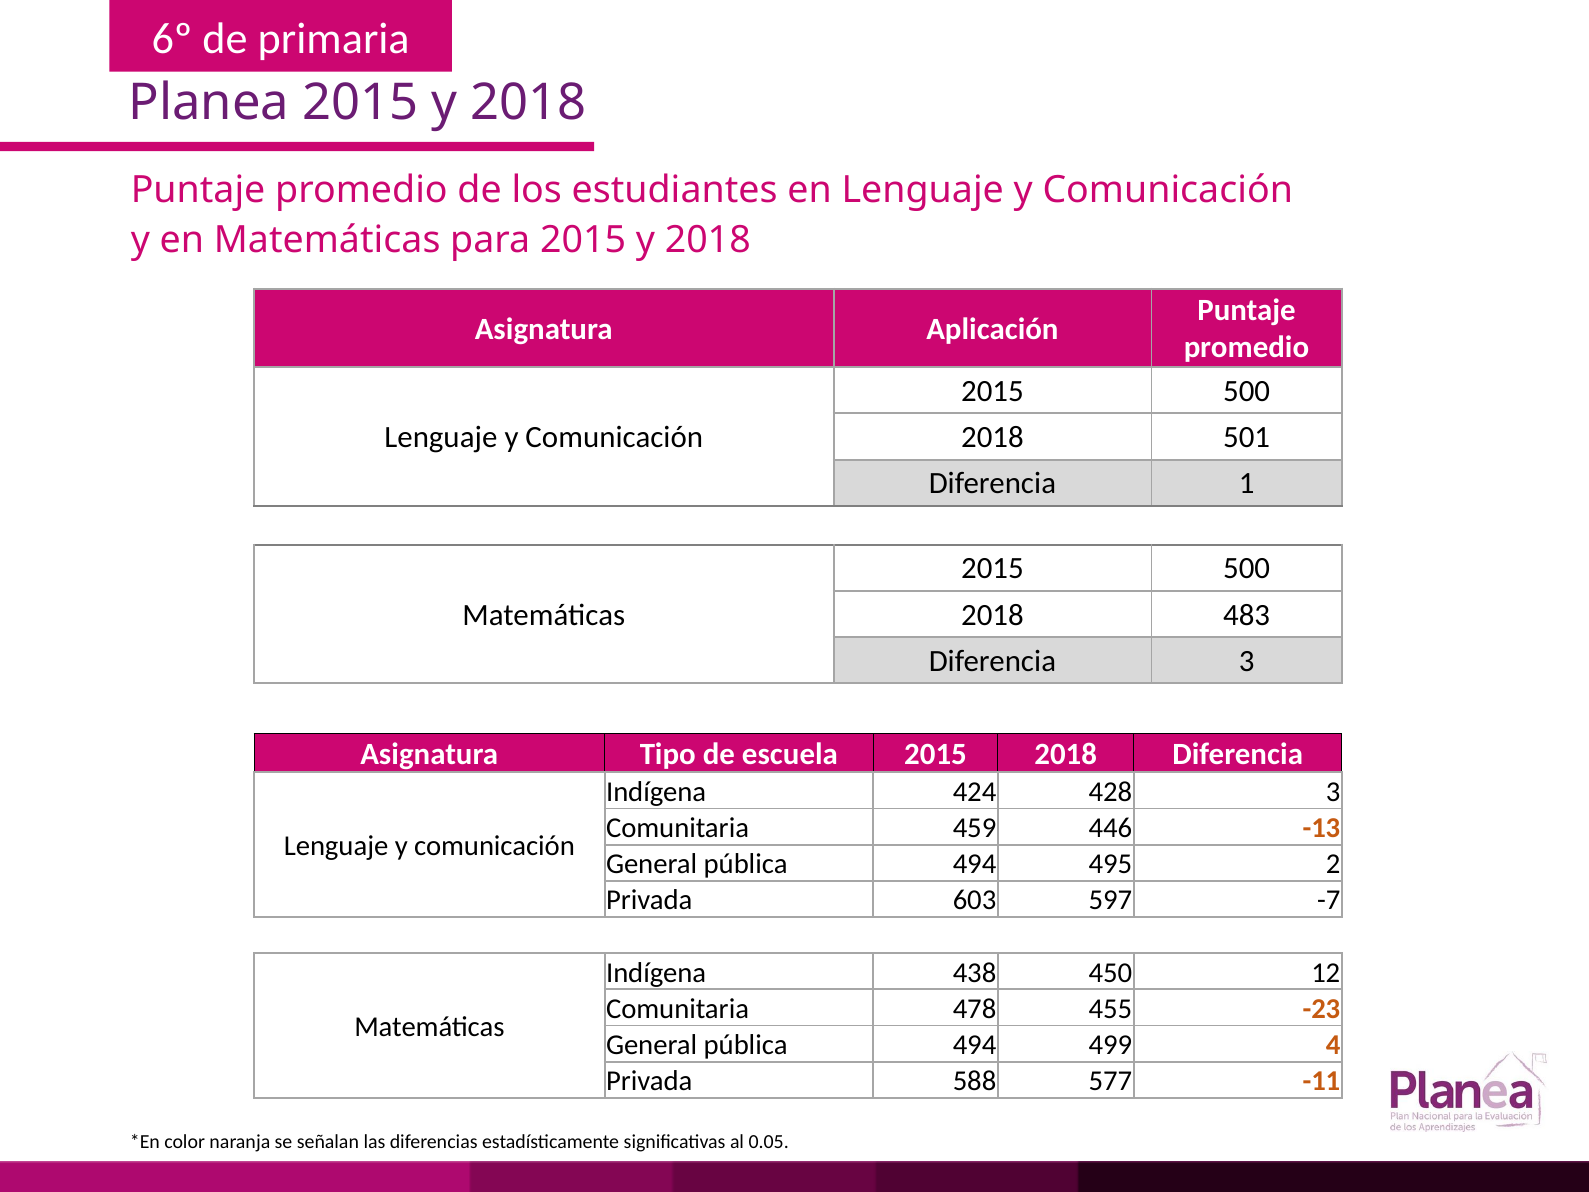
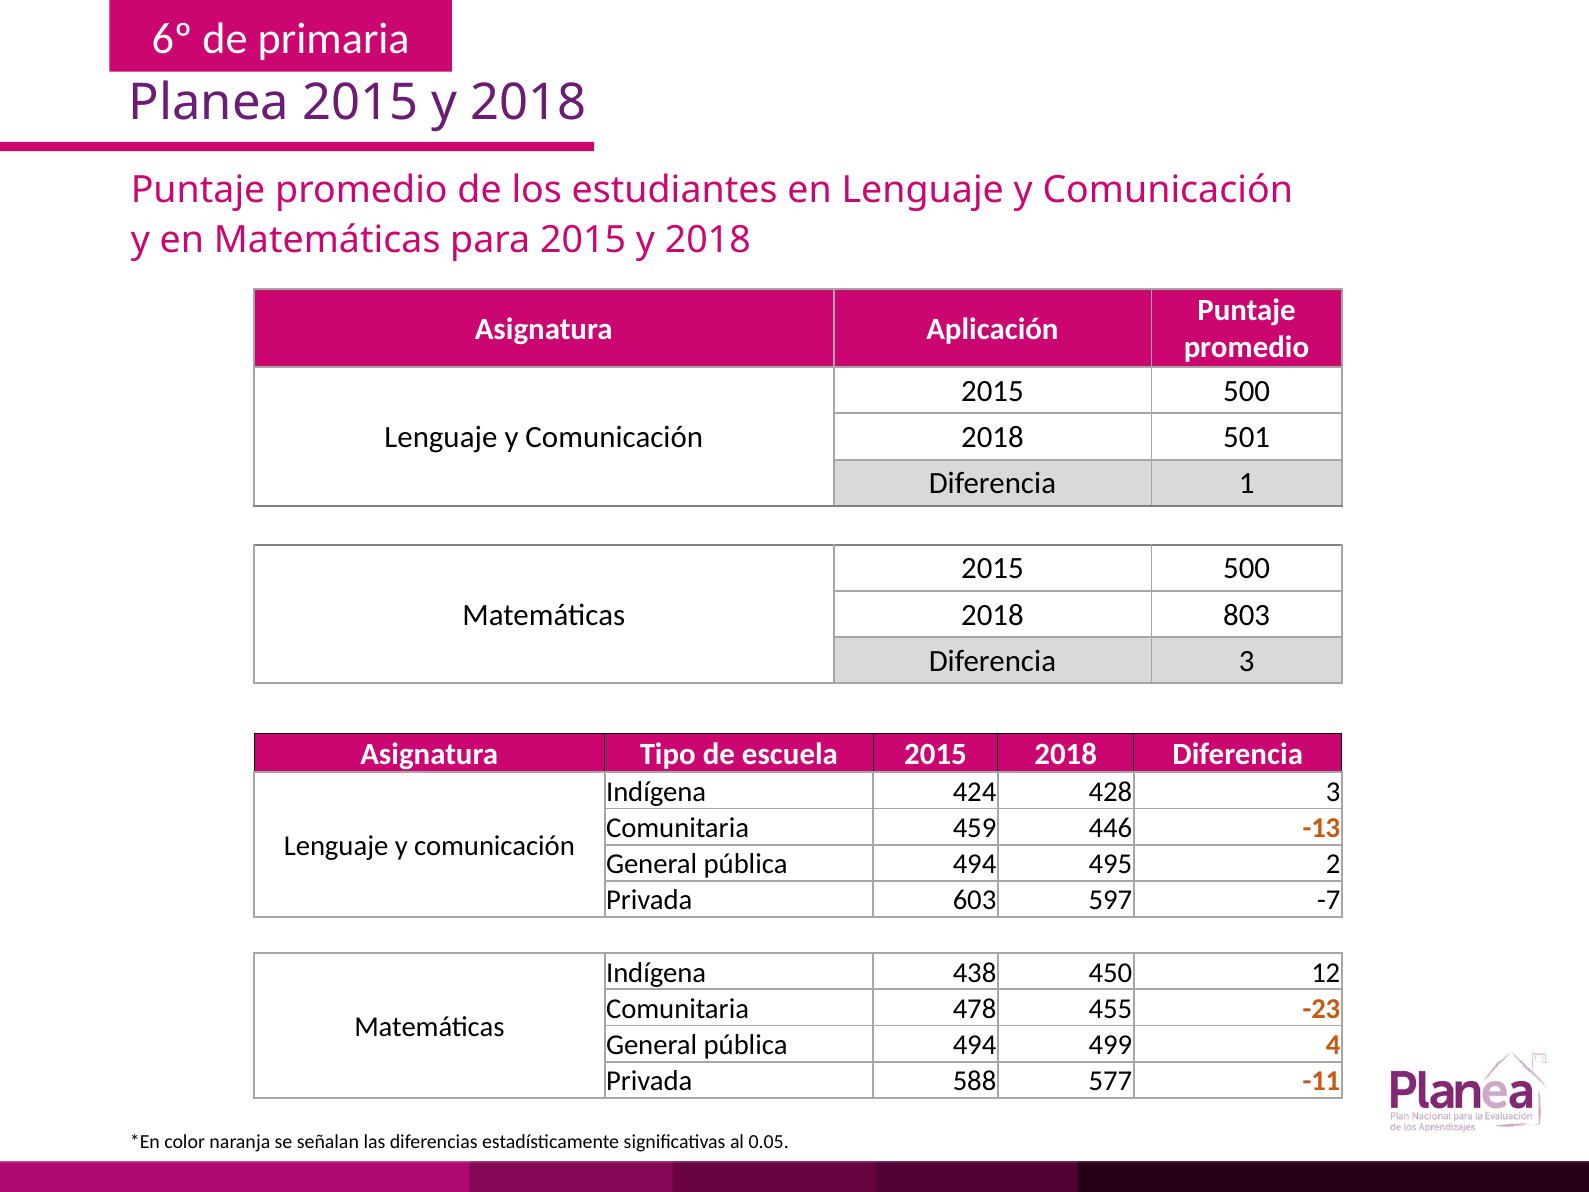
483: 483 -> 803
